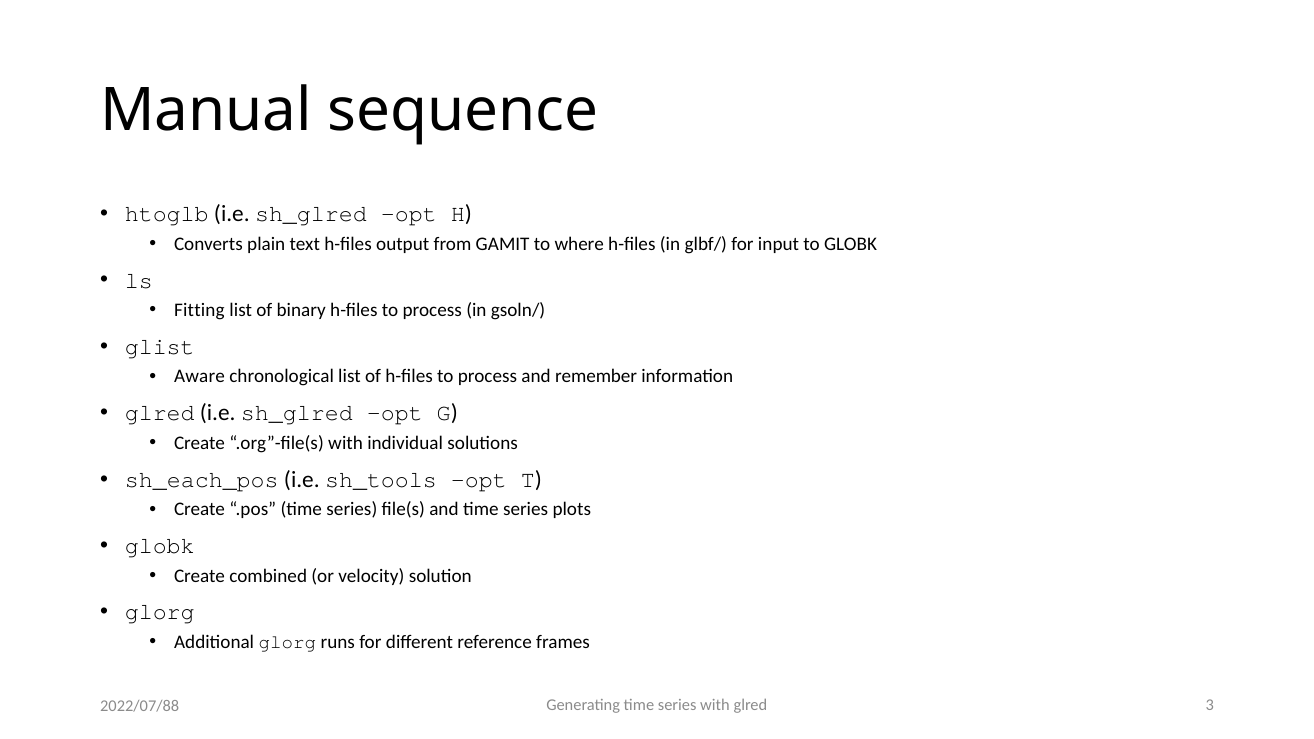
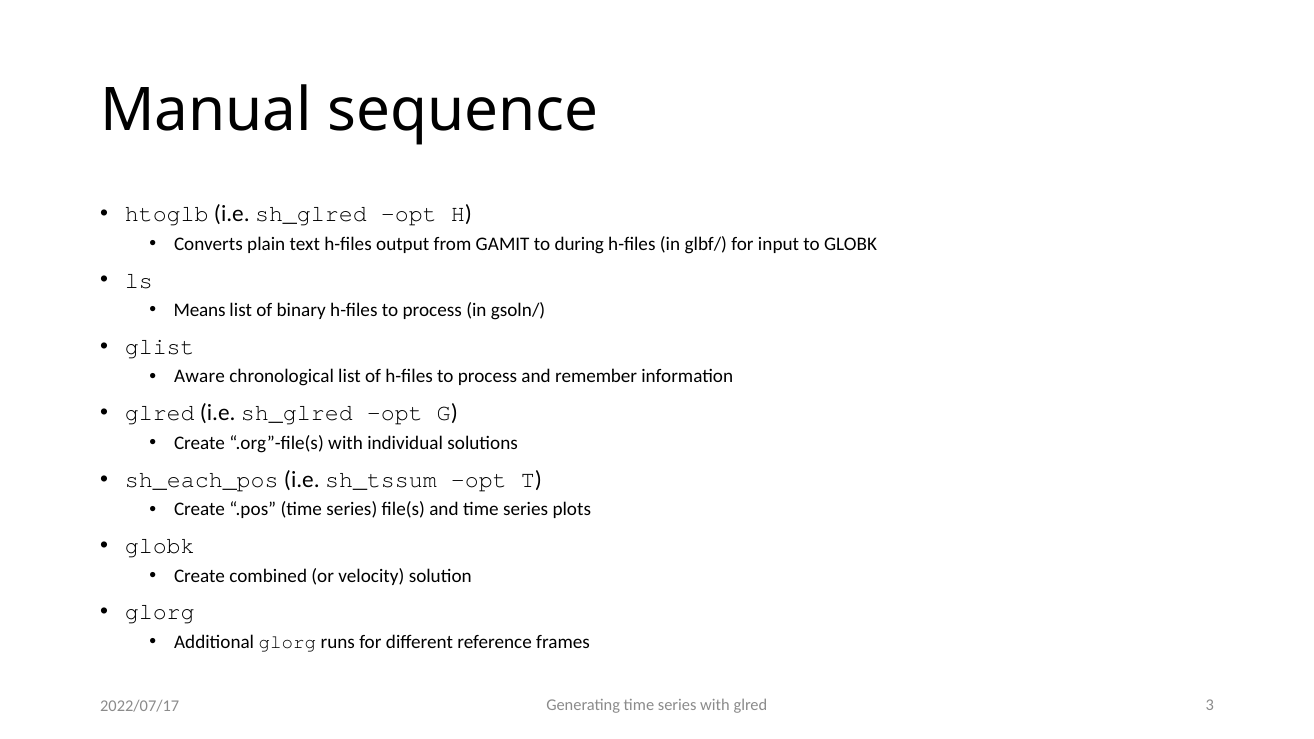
where: where -> during
Fitting: Fitting -> Means
sh_tools: sh_tools -> sh_tssum
2022/07/88: 2022/07/88 -> 2022/07/17
